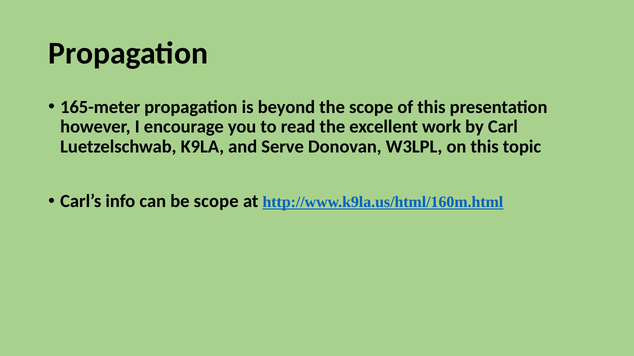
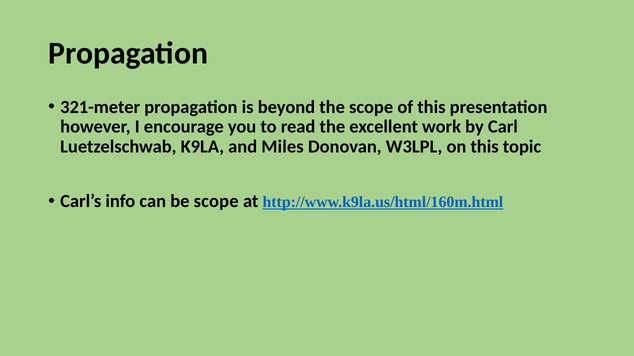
165-meter: 165-meter -> 321-meter
Serve: Serve -> Miles
